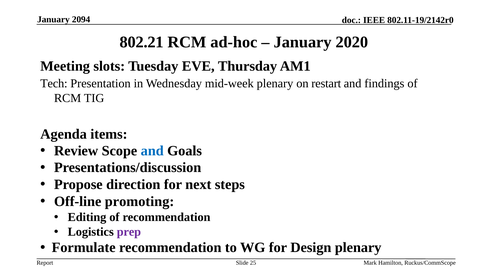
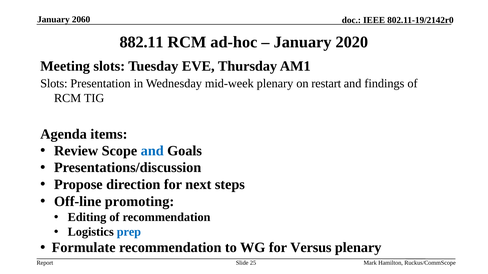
2094: 2094 -> 2060
802.21: 802.21 -> 882.11
Tech at (54, 84): Tech -> Slots
prep colour: purple -> blue
Design: Design -> Versus
